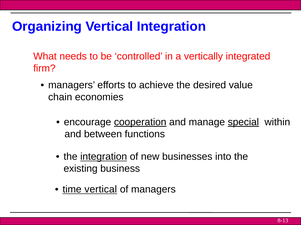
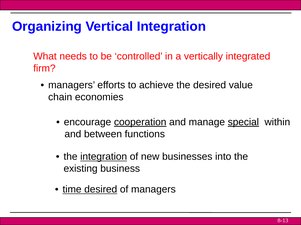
time vertical: vertical -> desired
